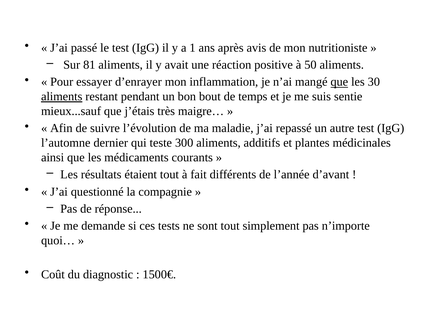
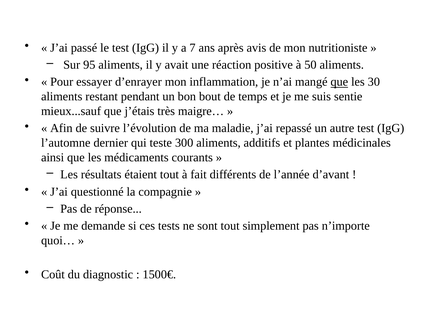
1: 1 -> 7
81: 81 -> 95
aliments at (62, 96) underline: present -> none
